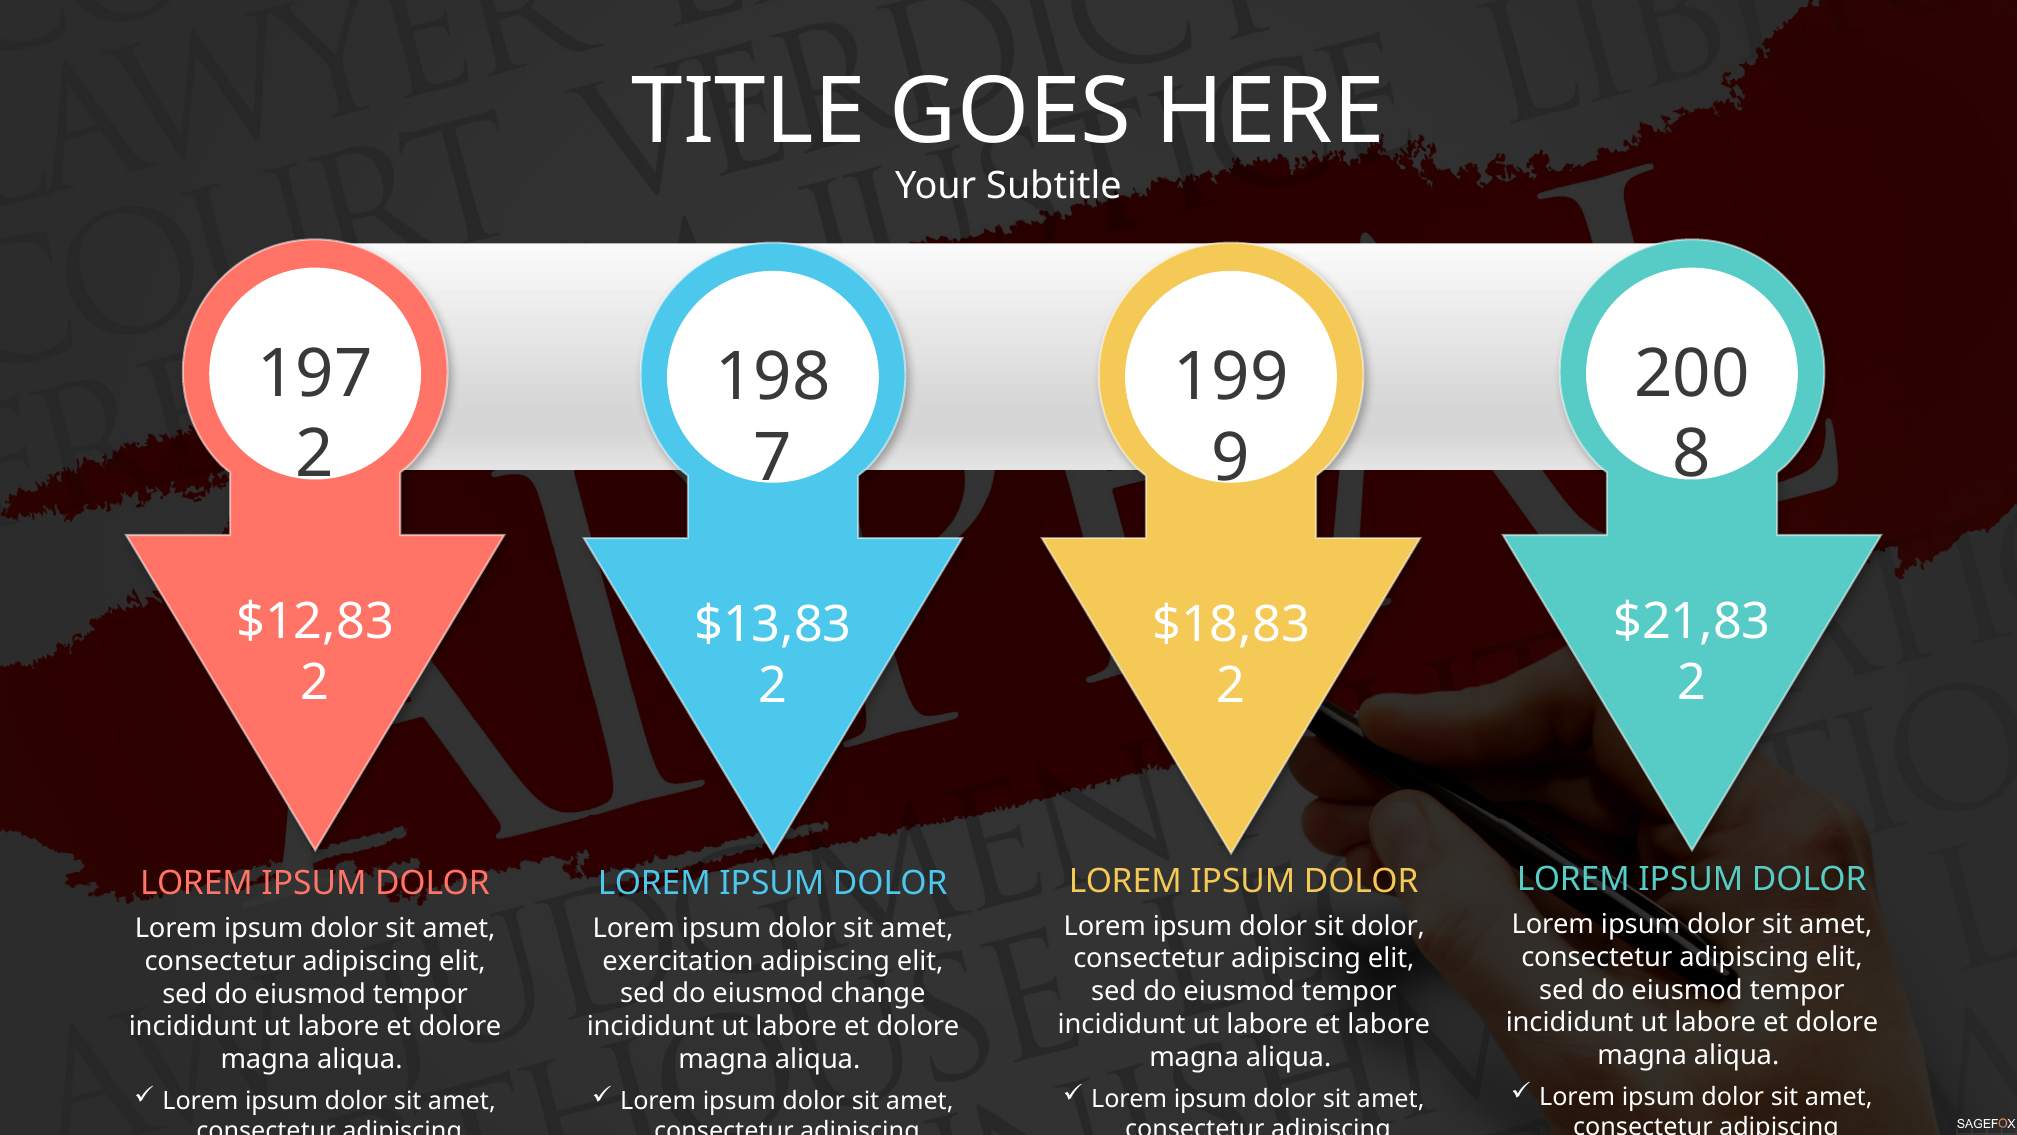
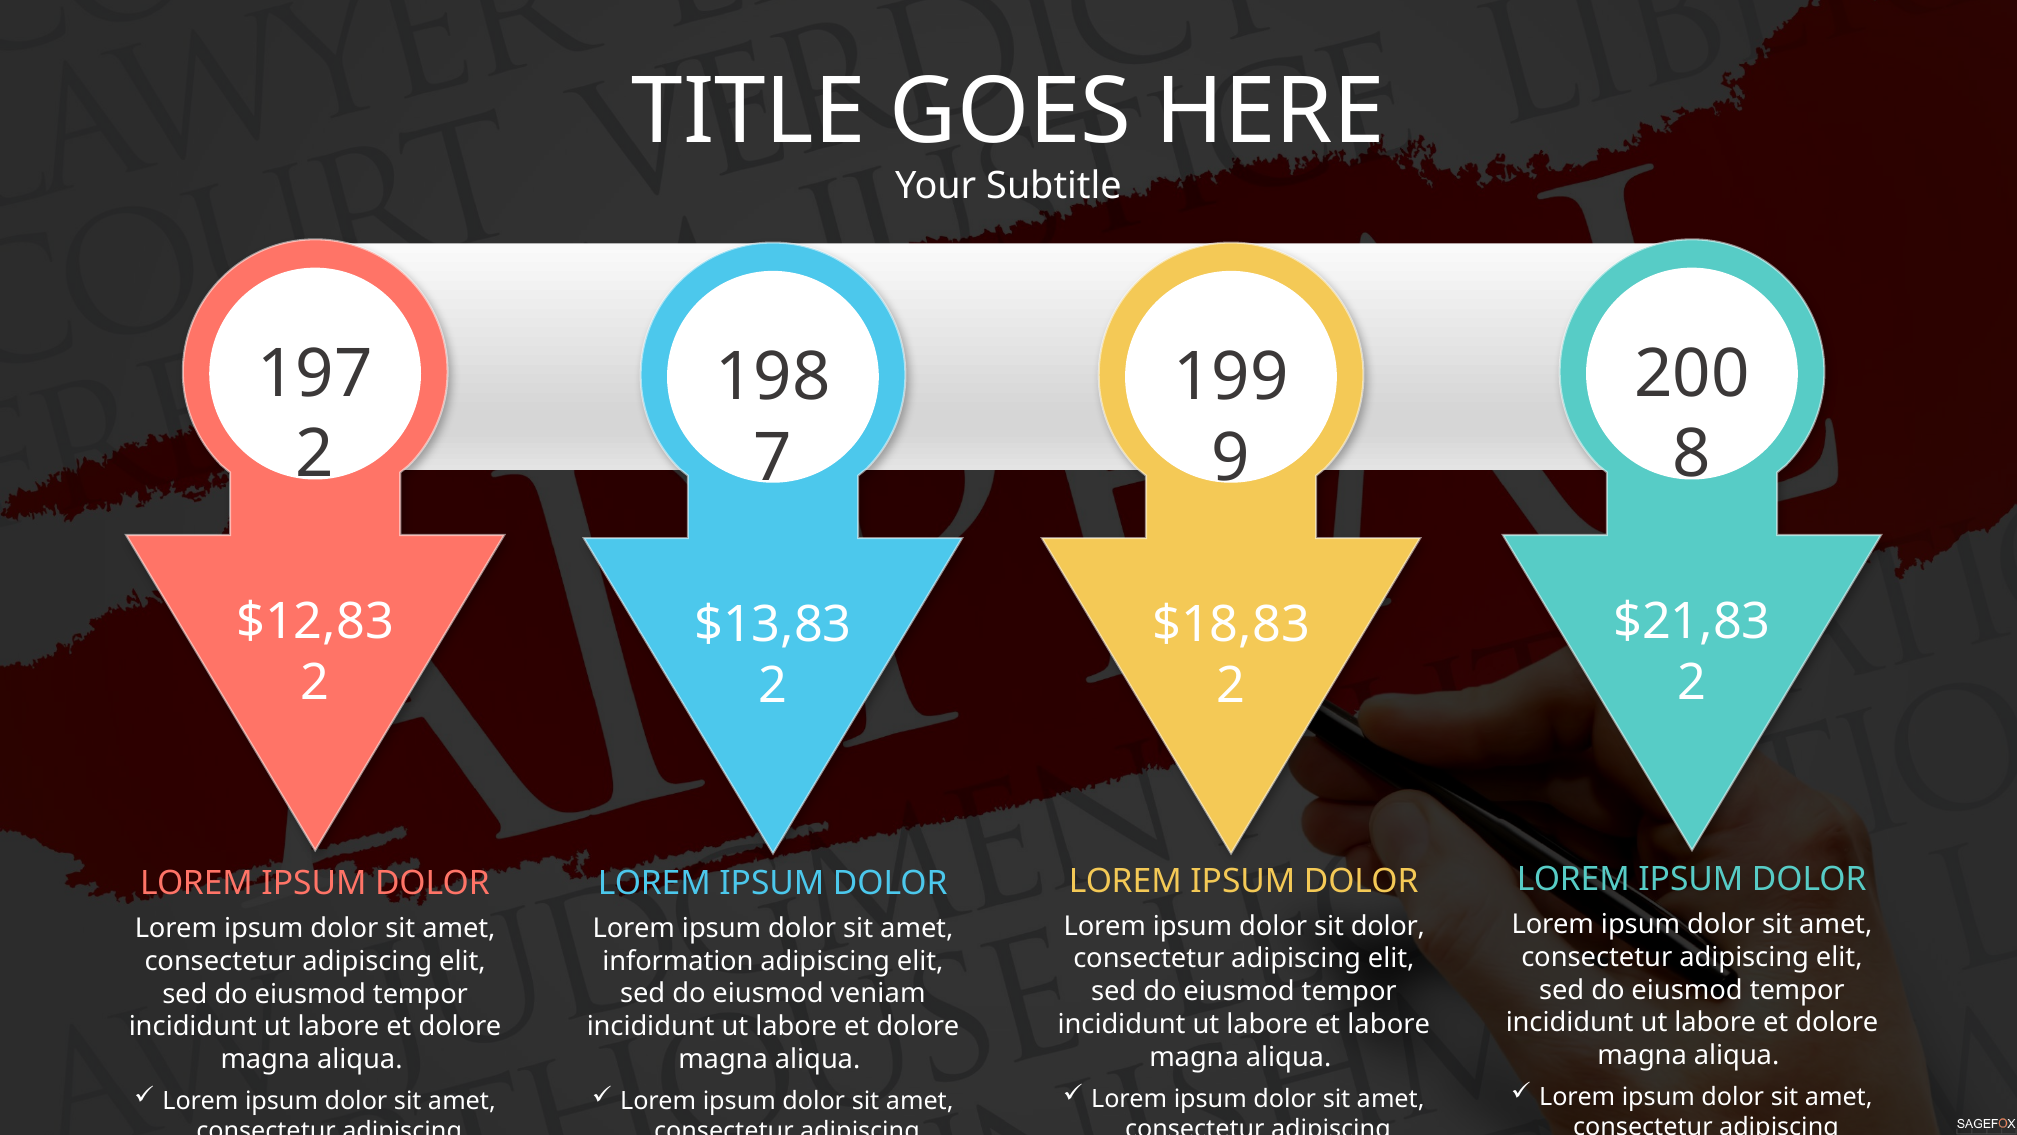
exercitation: exercitation -> information
change: change -> veniam
